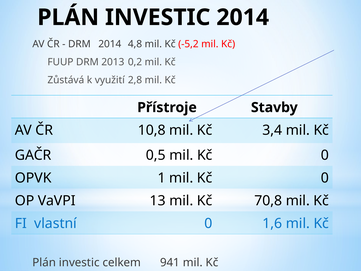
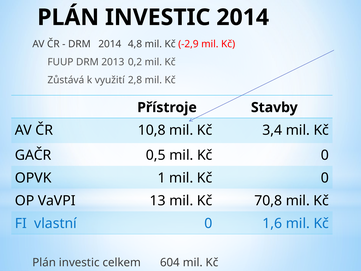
-5,2: -5,2 -> -2,9
941: 941 -> 604
